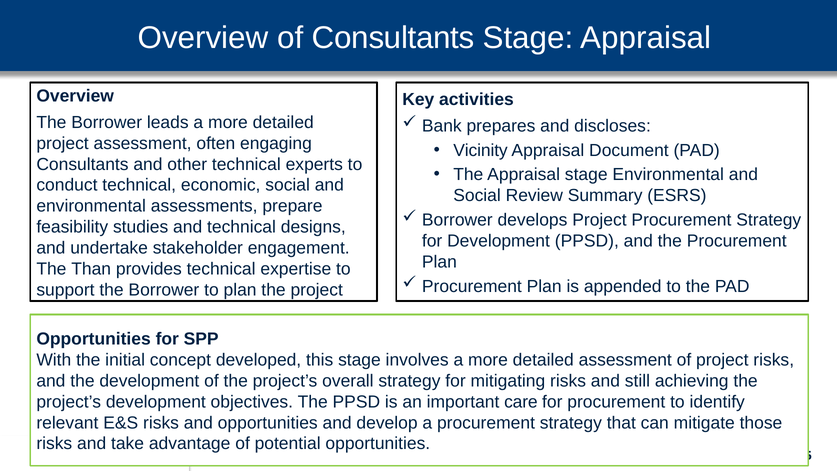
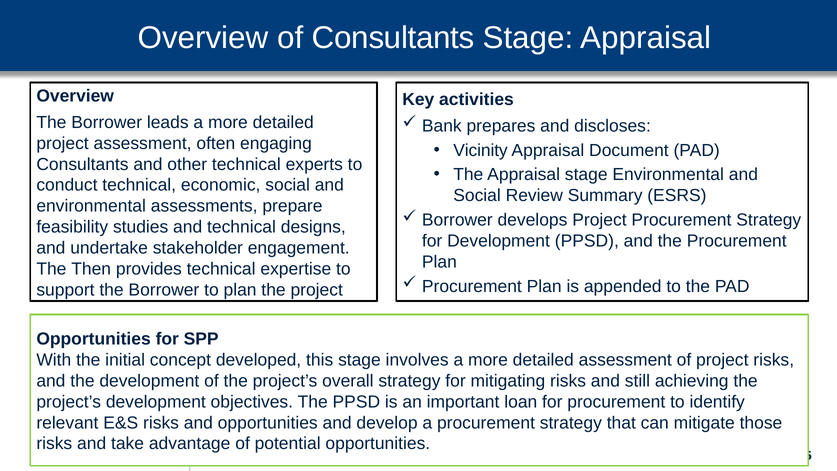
Than: Than -> Then
care: care -> loan
